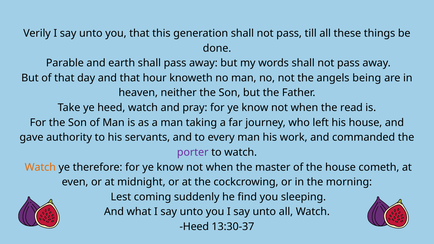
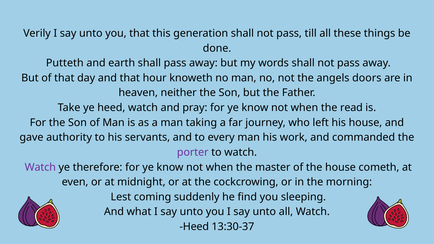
Parable: Parable -> Putteth
being: being -> doors
Watch at (40, 167) colour: orange -> purple
